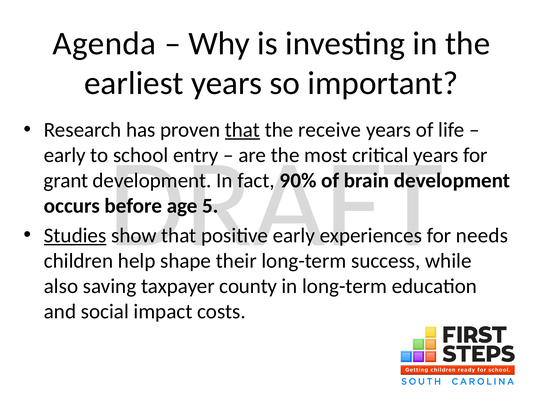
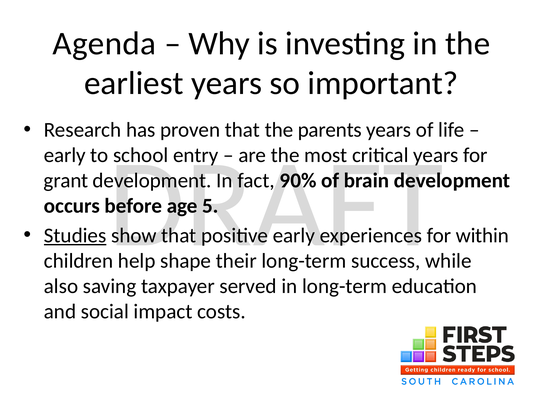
that at (242, 130) underline: present -> none
receive: receive -> parents
needs: needs -> within
county: county -> served
